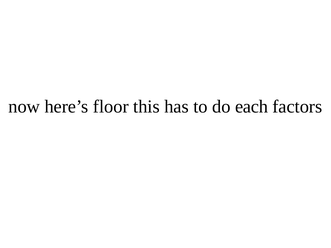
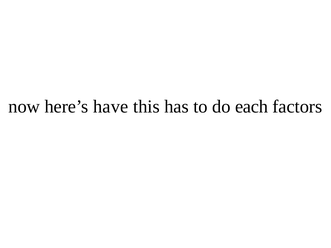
floor: floor -> have
